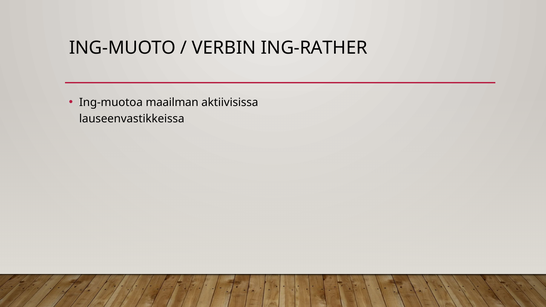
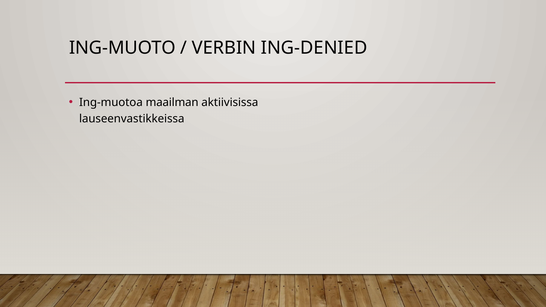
ING-RATHER: ING-RATHER -> ING-DENIED
